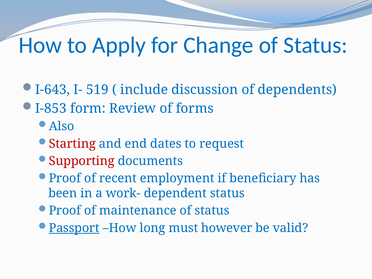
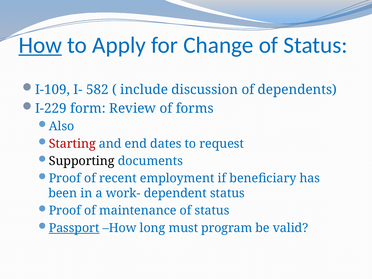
How at (40, 45) underline: none -> present
I-643: I-643 -> I-109
519: 519 -> 582
I-853: I-853 -> I-229
Supporting colour: red -> black
however: however -> program
